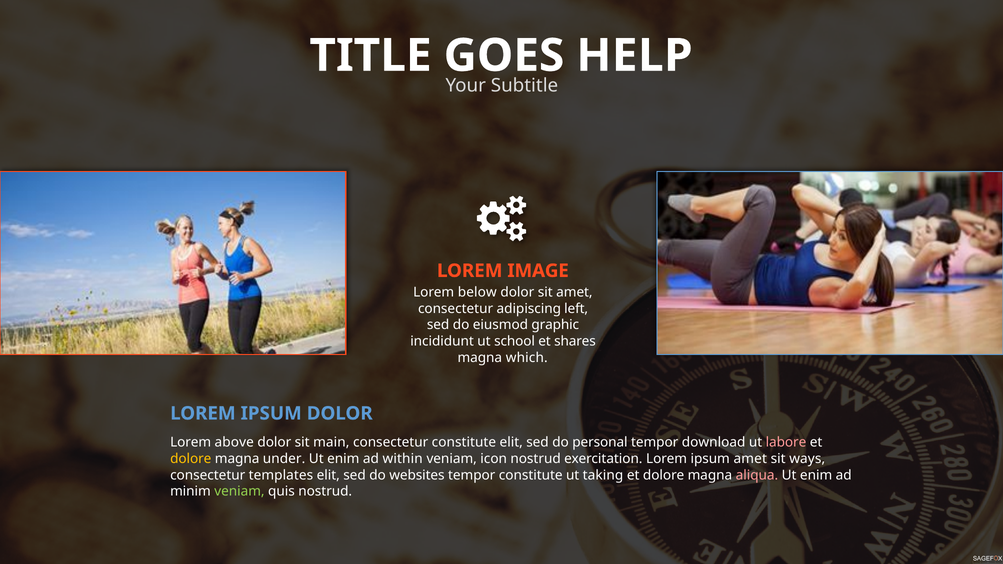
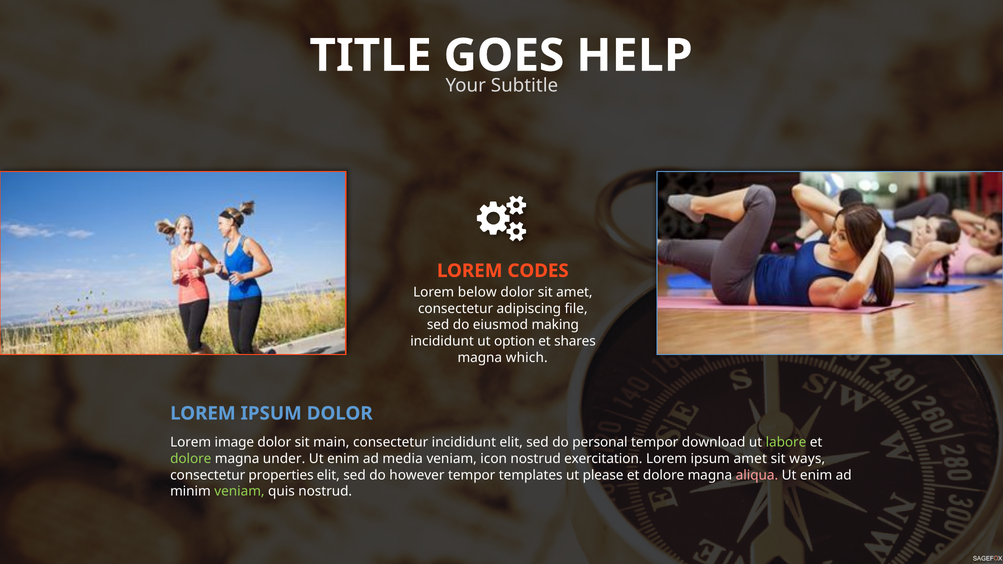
IMAGE: IMAGE -> CODES
left: left -> file
graphic: graphic -> making
school: school -> option
above: above -> image
consectetur constitute: constitute -> incididunt
labore colour: pink -> light green
dolore at (191, 459) colour: yellow -> light green
within: within -> media
templates: templates -> properties
websites: websites -> however
tempor constitute: constitute -> templates
taking: taking -> please
